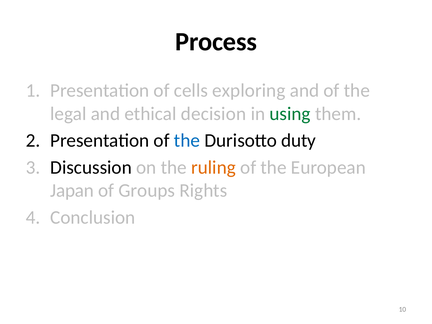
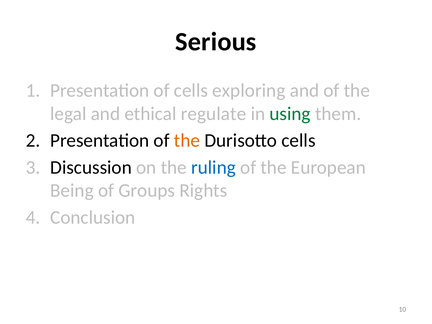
Process: Process -> Serious
decision: decision -> regulate
the at (187, 141) colour: blue -> orange
Durisotto duty: duty -> cells
ruling colour: orange -> blue
Japan: Japan -> Being
